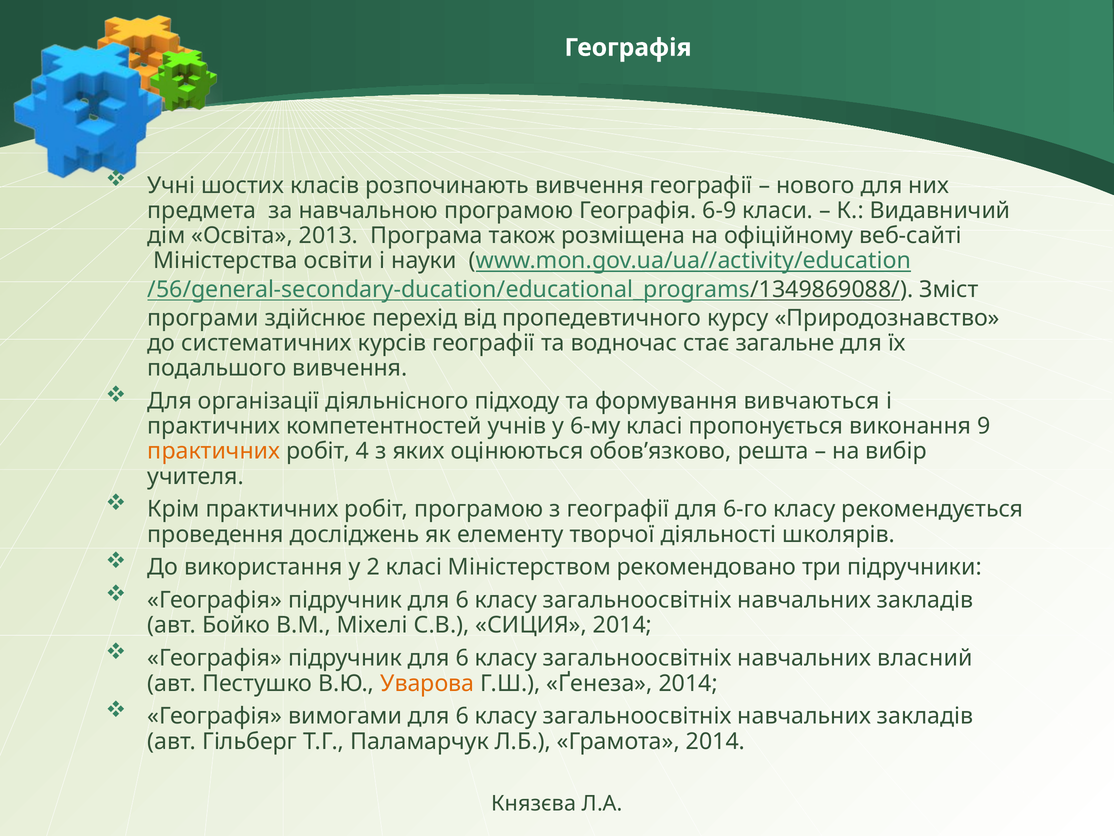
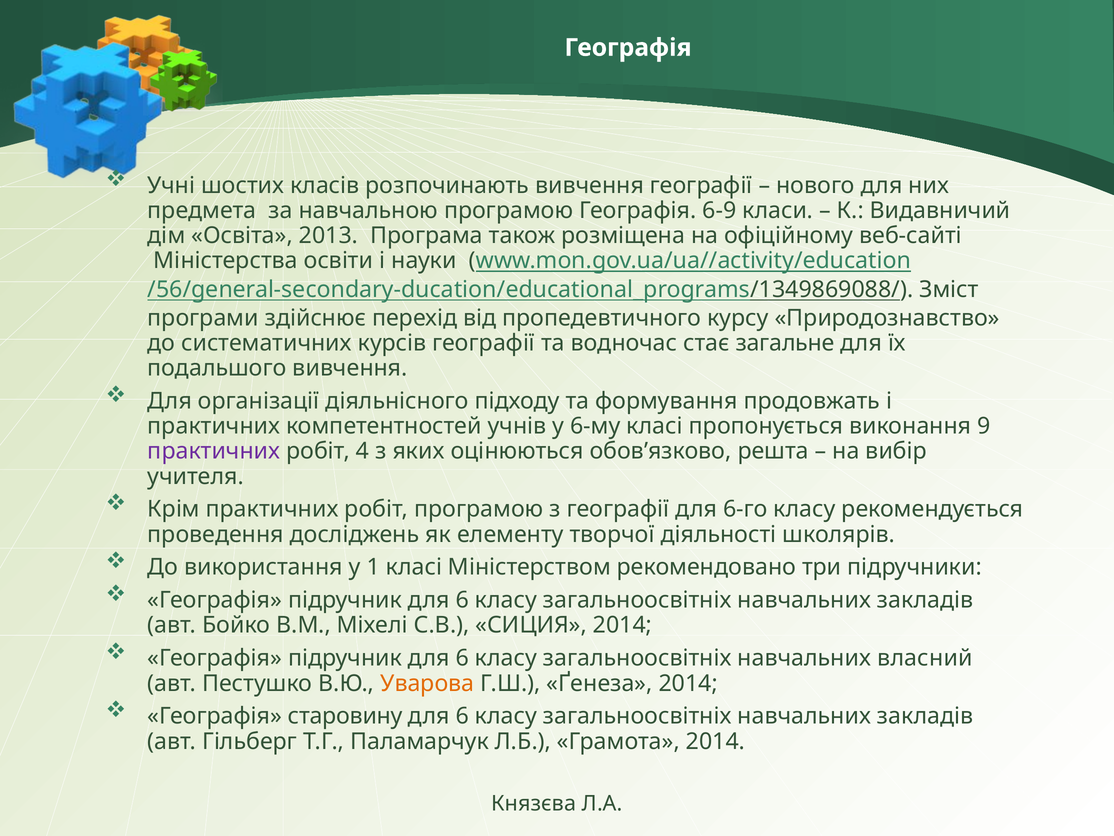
вивчаються: вивчаються -> продовжать
практичних at (214, 451) colour: orange -> purple
2: 2 -> 1
вимогами: вимогами -> старовину
